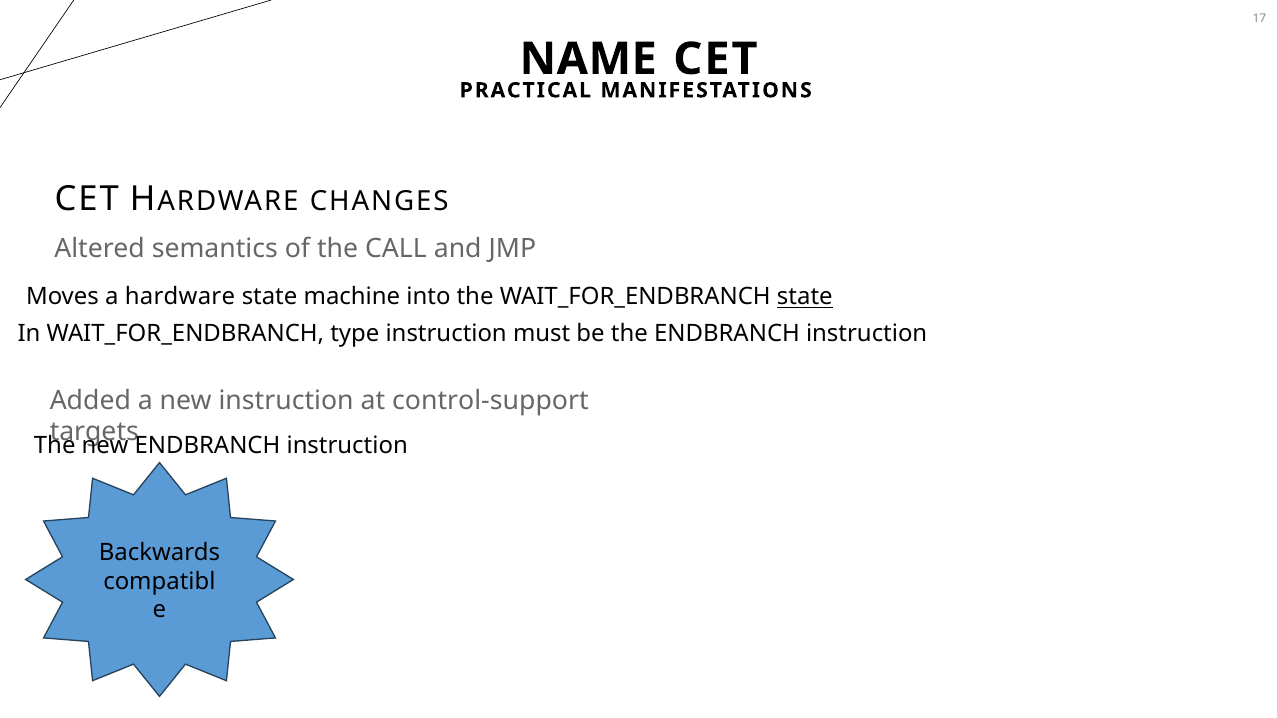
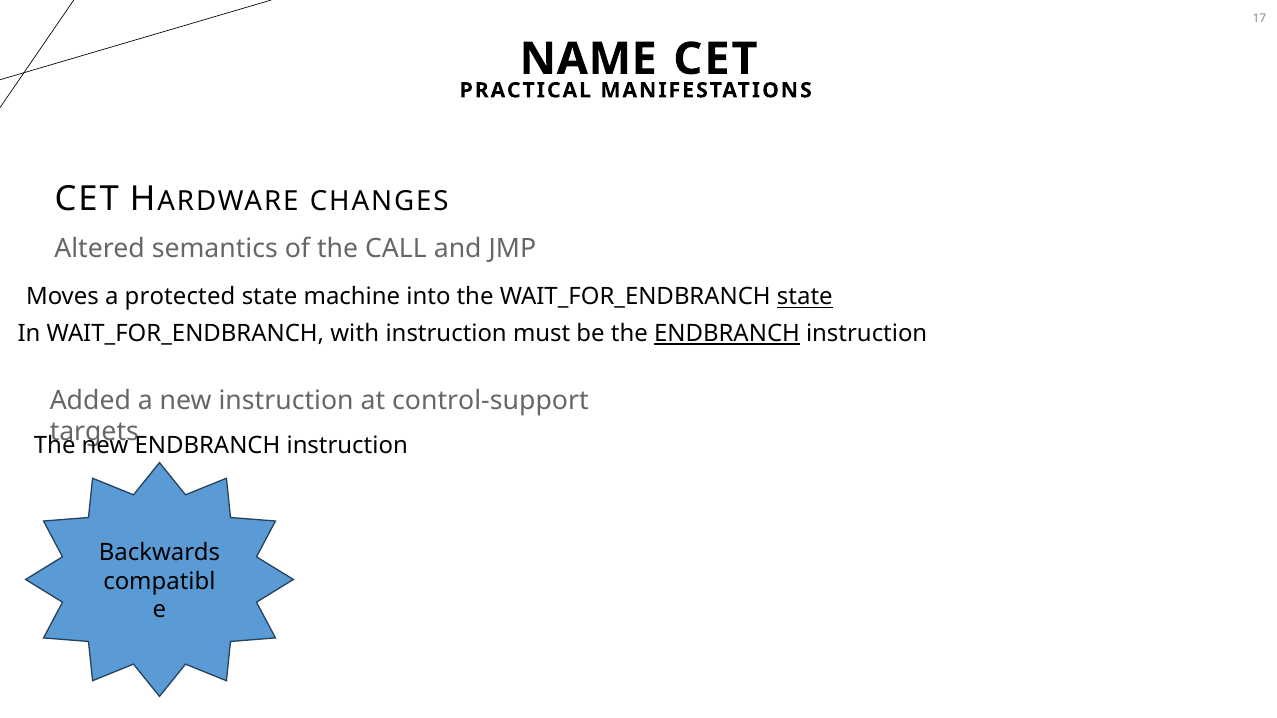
hardware: hardware -> protected
type: type -> with
ENDBRANCH at (727, 334) underline: none -> present
